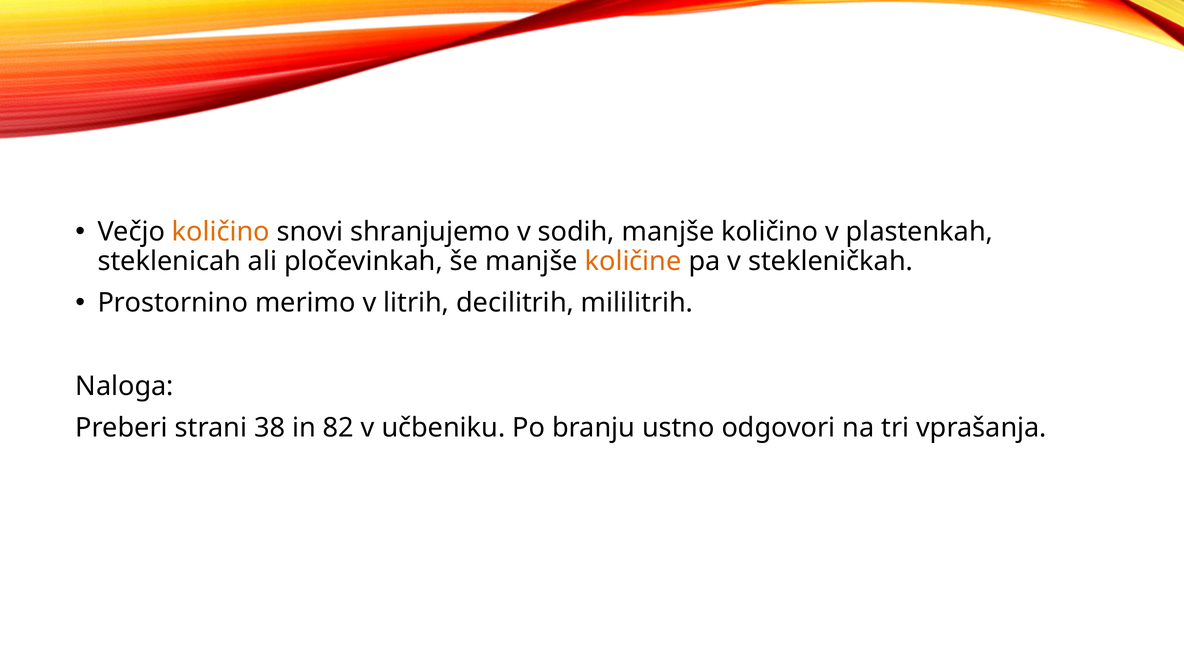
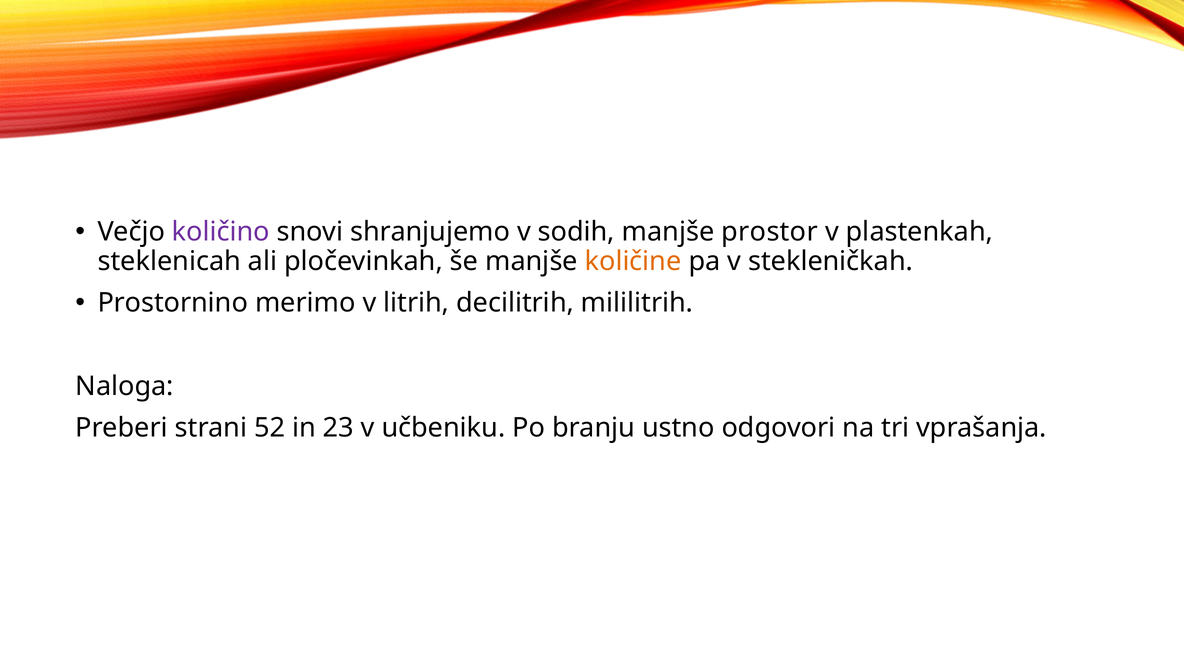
količino at (221, 232) colour: orange -> purple
manjše količino: količino -> prostor
38: 38 -> 52
82: 82 -> 23
